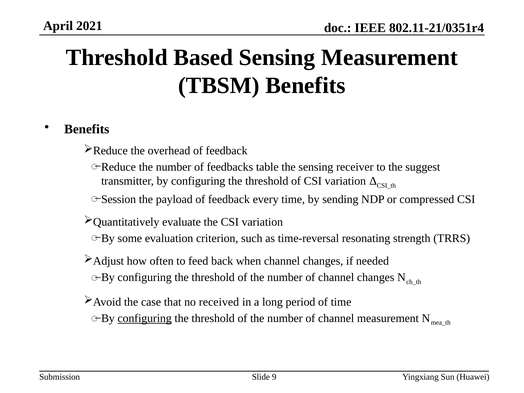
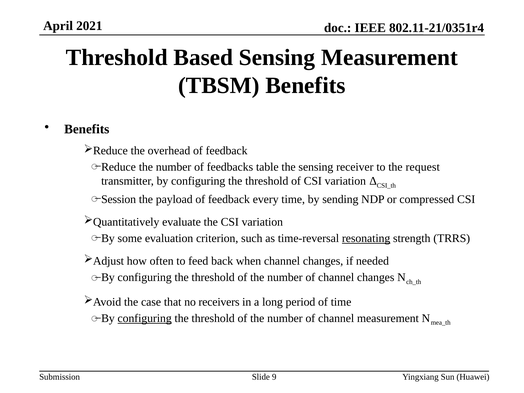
suggest: suggest -> request
resonating underline: none -> present
received: received -> receivers
